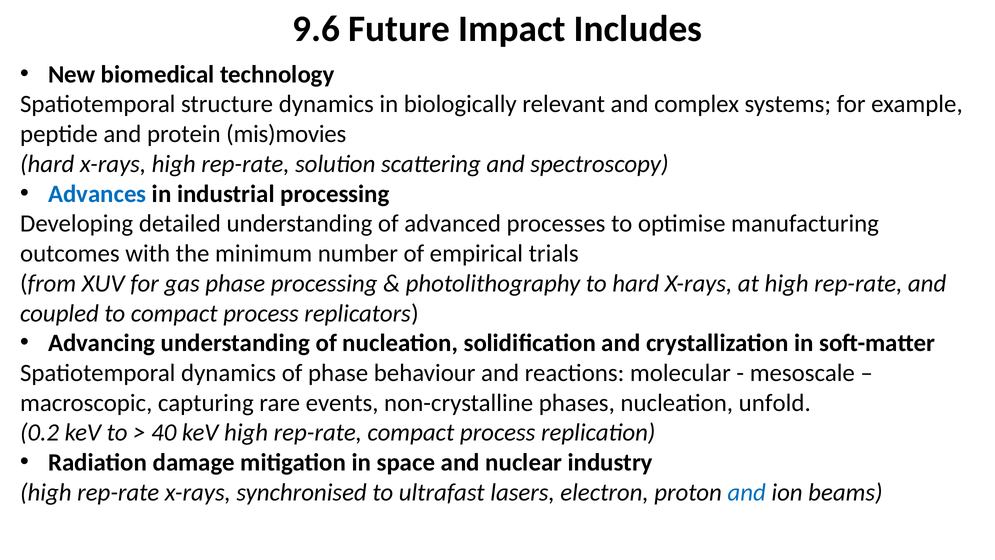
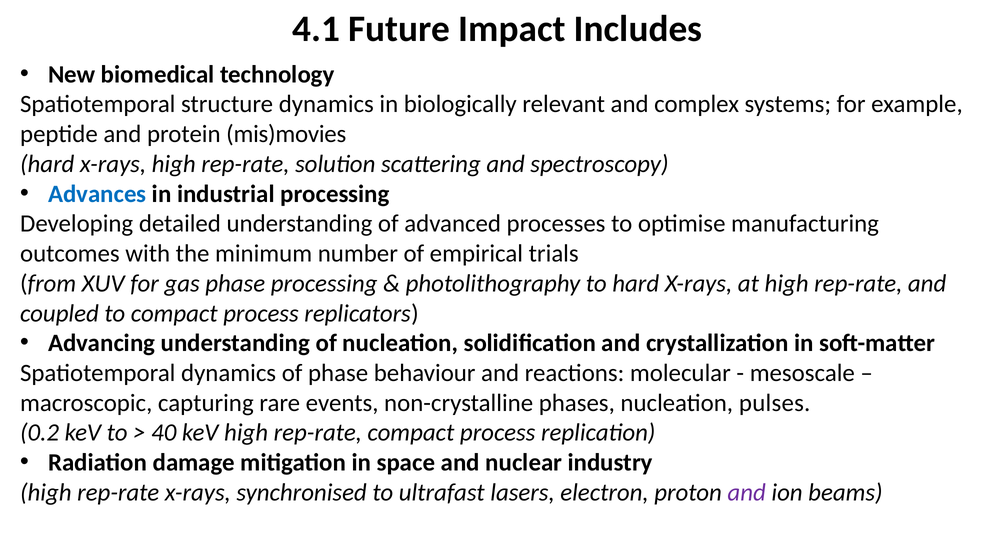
9.6: 9.6 -> 4.1
unfold: unfold -> pulses
and at (747, 492) colour: blue -> purple
